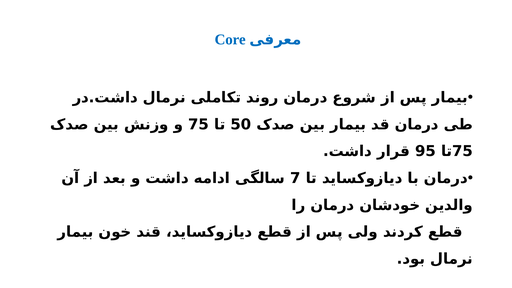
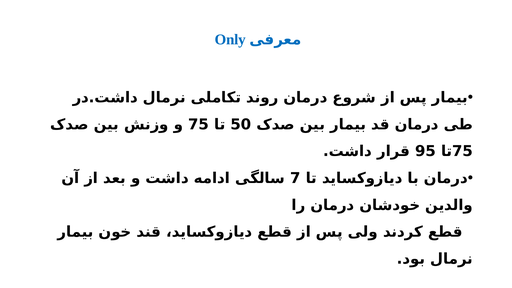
Core: Core -> Only
